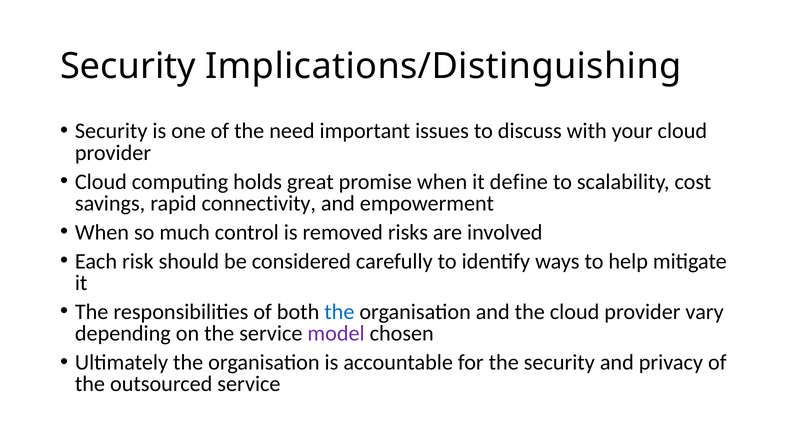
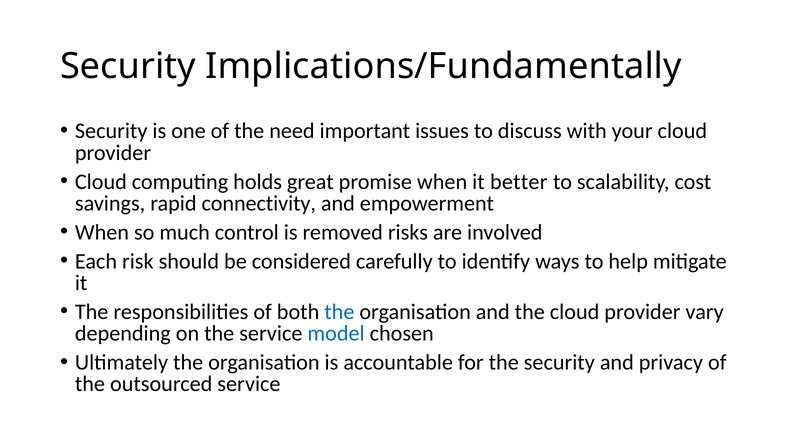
Implications/Distinguishing: Implications/Distinguishing -> Implications/Fundamentally
define: define -> better
model colour: purple -> blue
